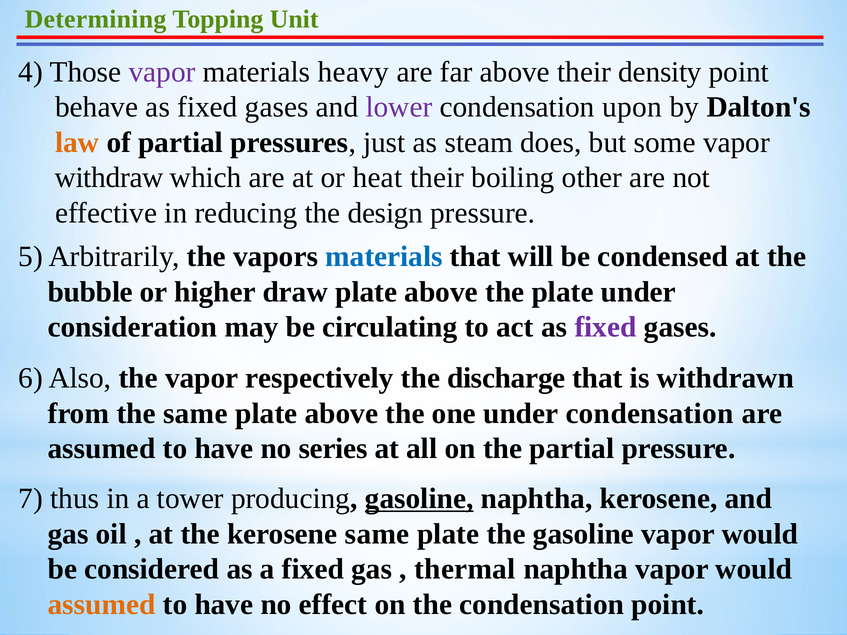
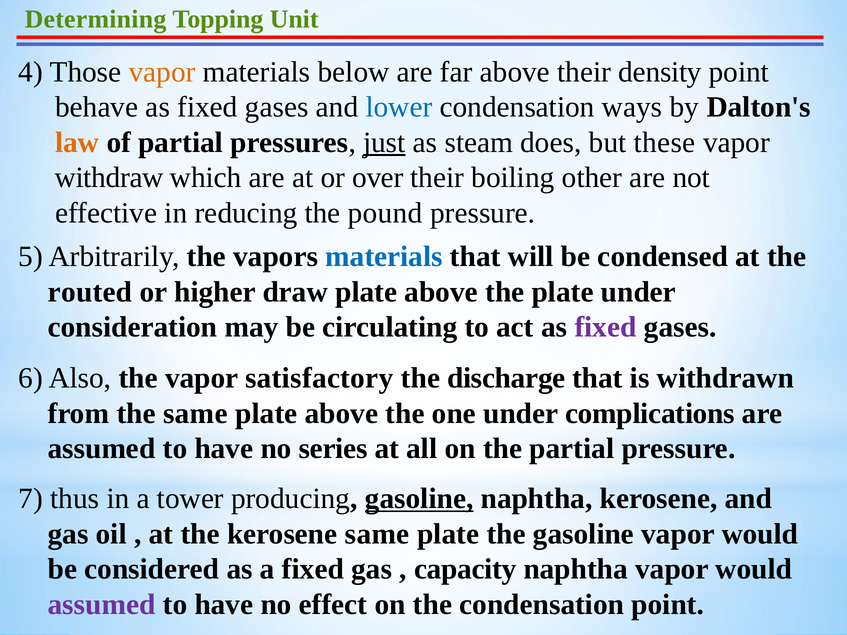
vapor at (162, 72) colour: purple -> orange
heavy: heavy -> below
lower colour: purple -> blue
upon: upon -> ways
just underline: none -> present
some: some -> these
heat: heat -> over
design: design -> pound
bubble: bubble -> routed
respectively: respectively -> satisfactory
under condensation: condensation -> complications
thermal: thermal -> capacity
assumed at (102, 605) colour: orange -> purple
